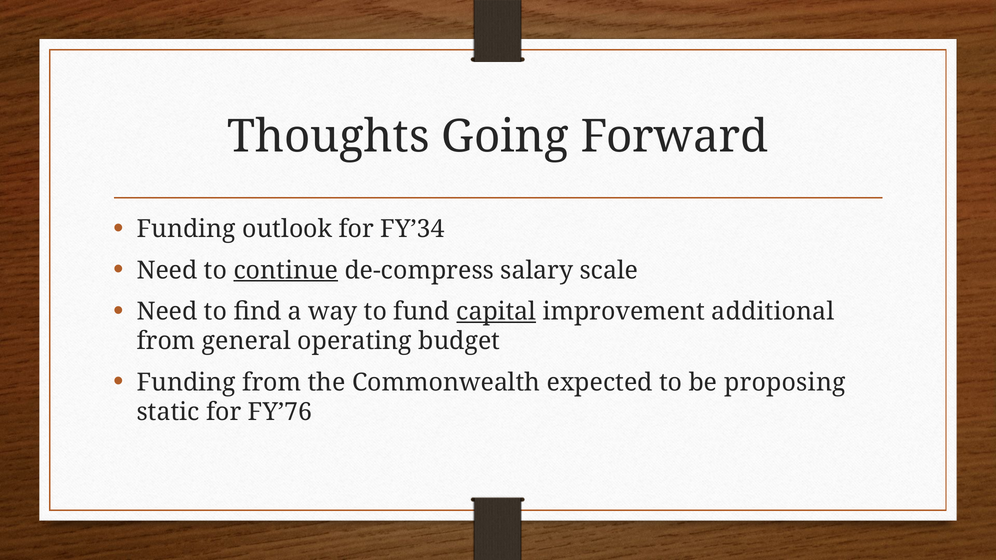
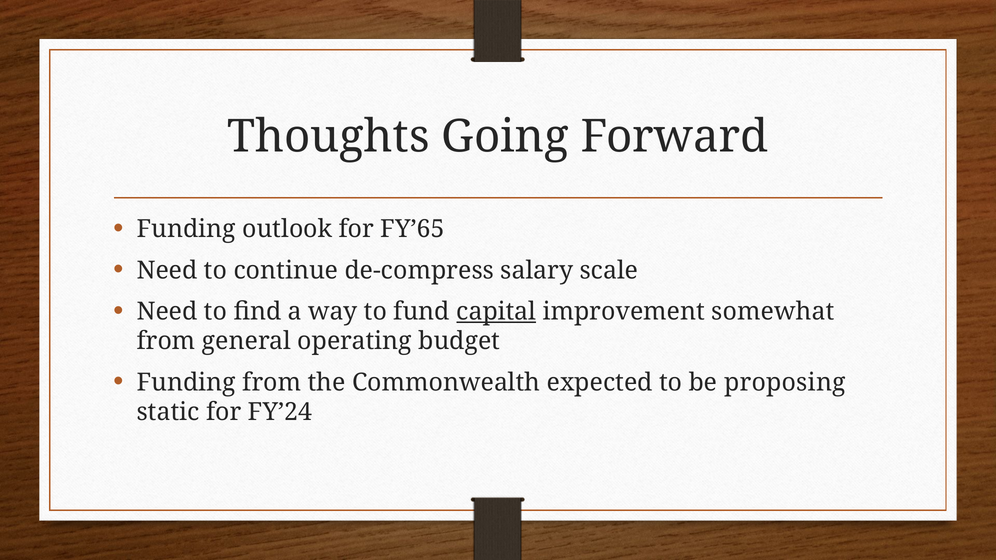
FY’34: FY’34 -> FY’65
continue underline: present -> none
additional: additional -> somewhat
FY’76: FY’76 -> FY’24
